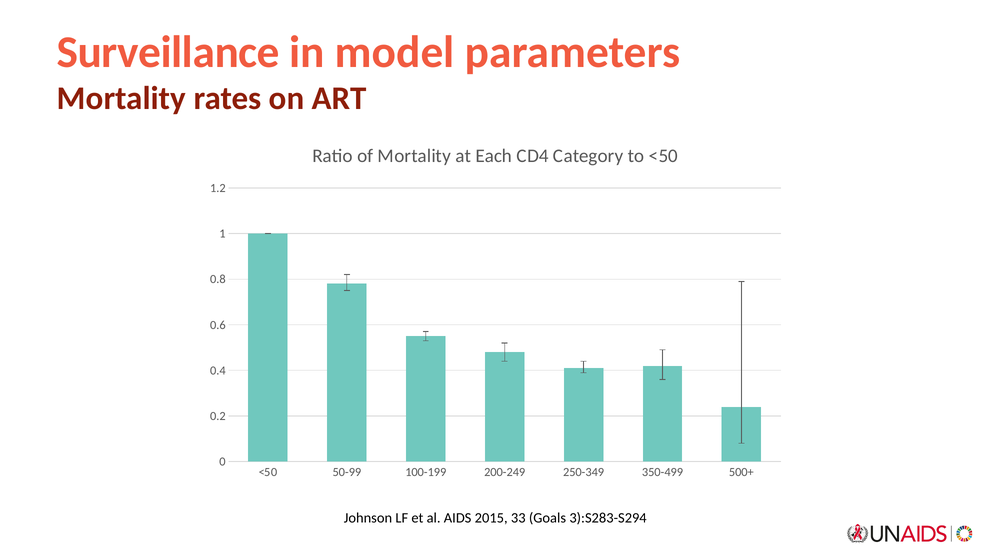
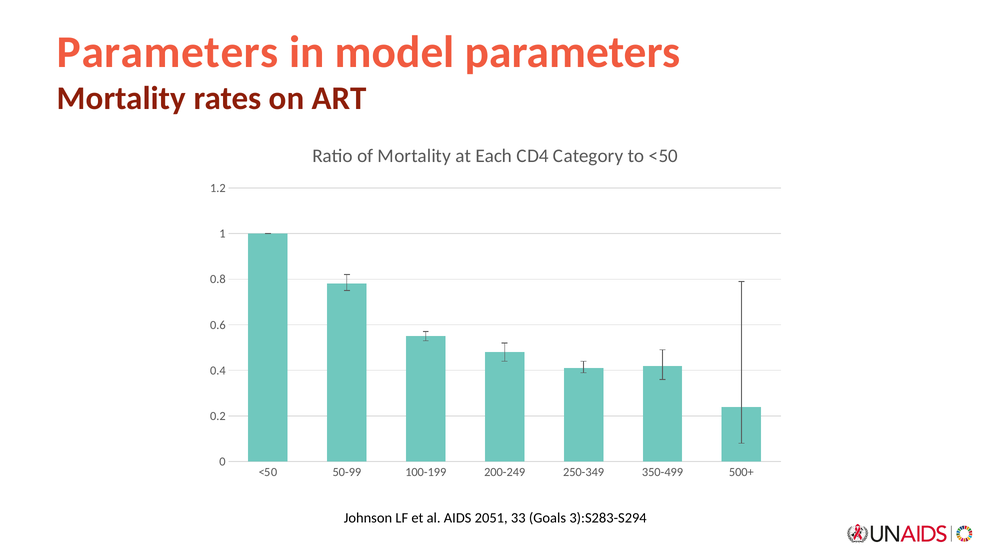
Surveillance at (168, 52): Surveillance -> Parameters
2015: 2015 -> 2051
